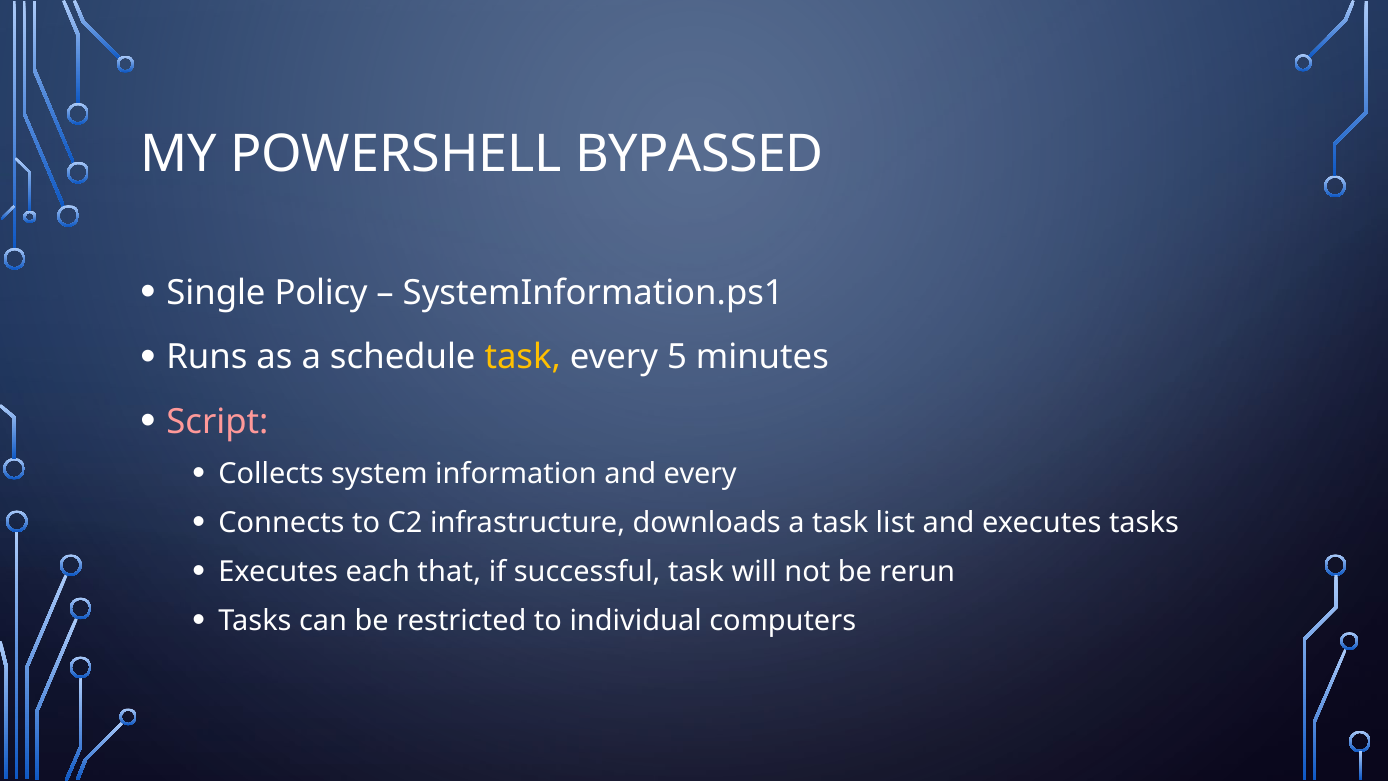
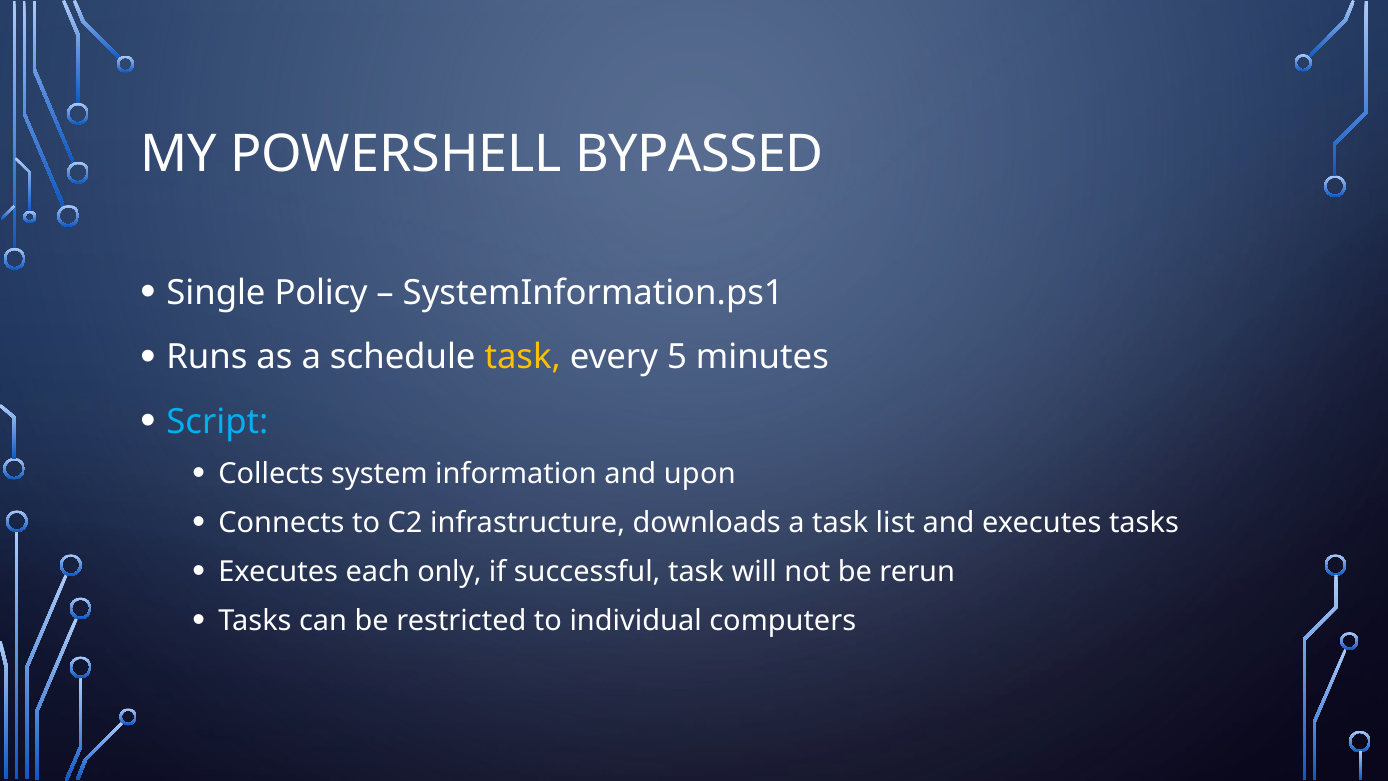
Script colour: pink -> light blue
and every: every -> upon
that: that -> only
